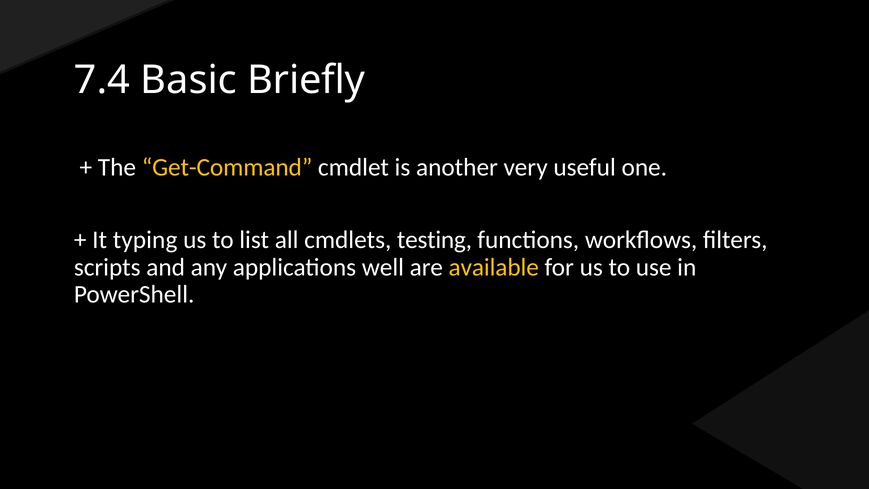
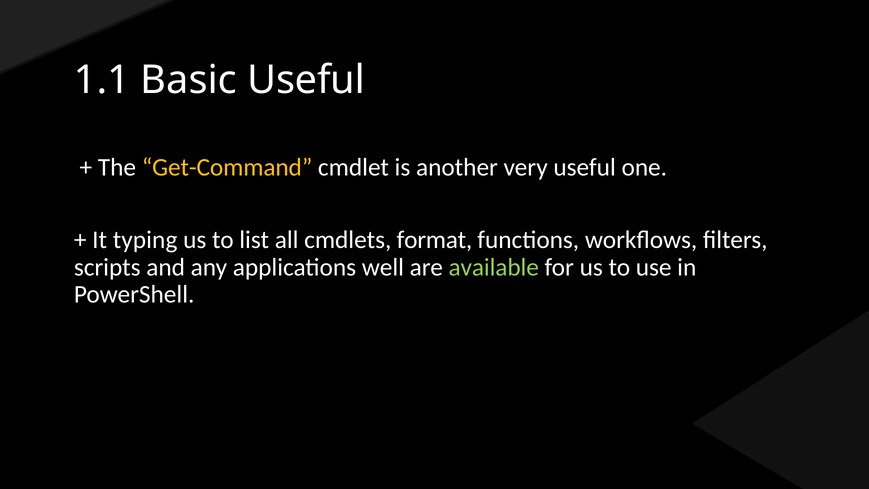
7.4: 7.4 -> 1.1
Basic Briefly: Briefly -> Useful
testing: testing -> format
available colour: yellow -> light green
